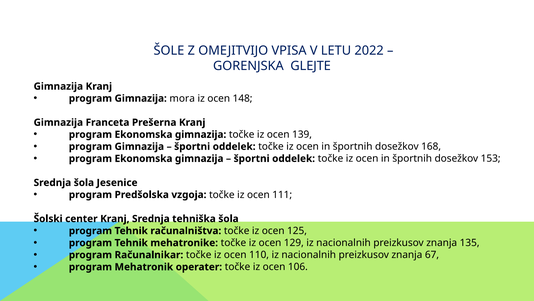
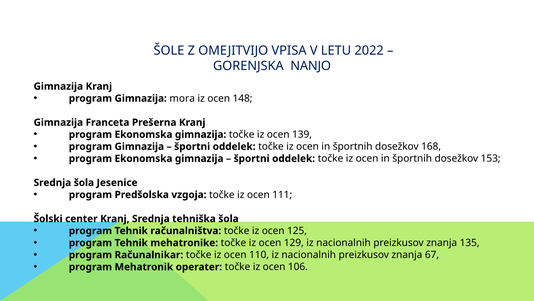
GLEJTE: GLEJTE -> NANJO
